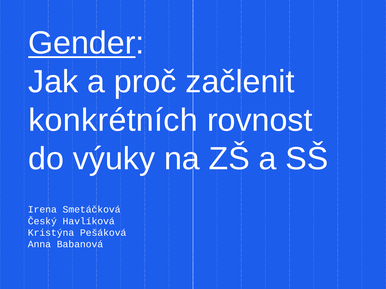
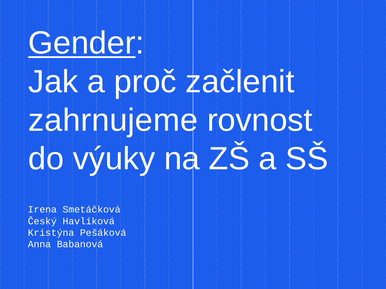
konkrétních: konkrétních -> zahrnujeme
